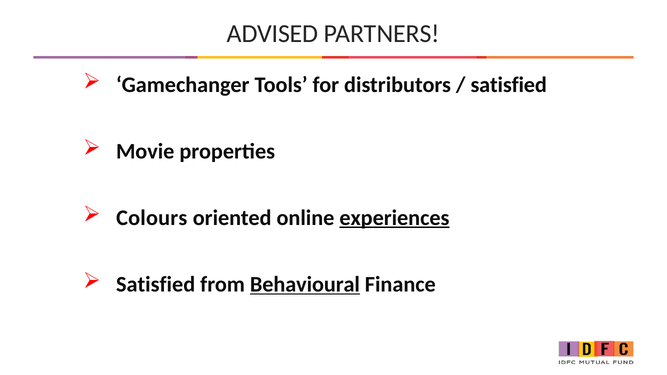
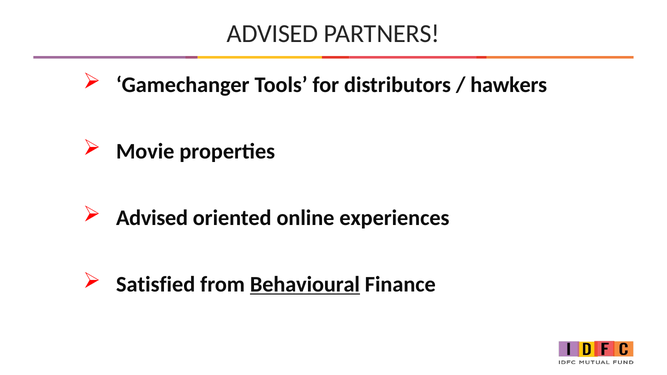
satisfied at (509, 85): satisfied -> hawkers
Colours at (152, 218): Colours -> Advised
experiences underline: present -> none
